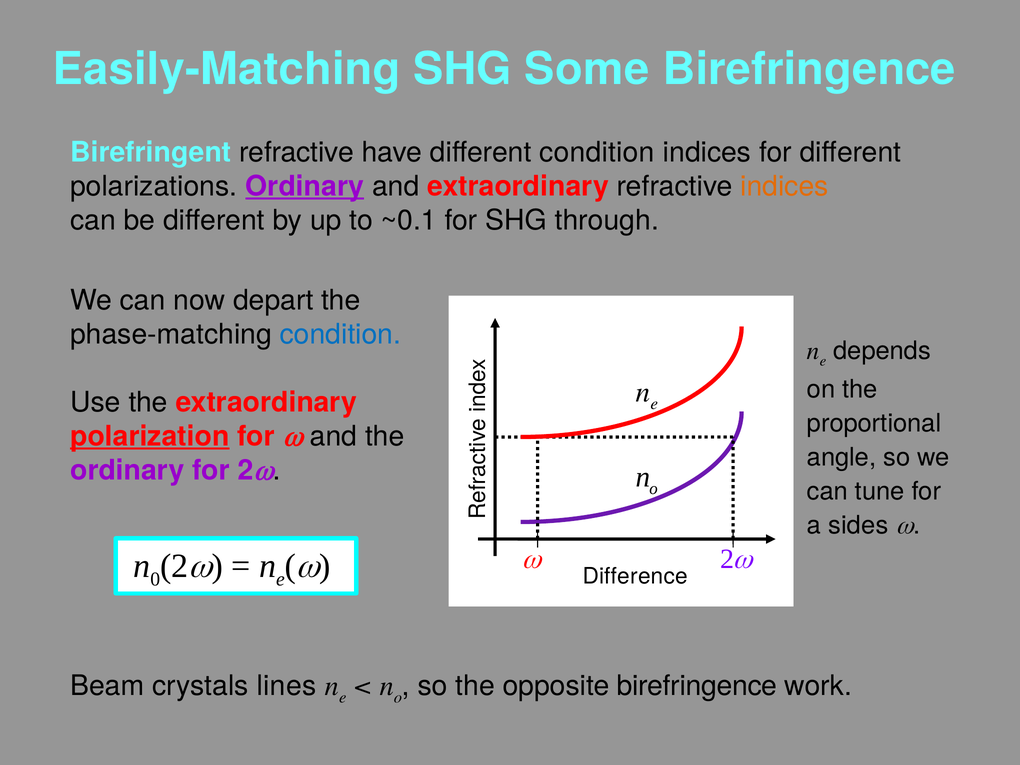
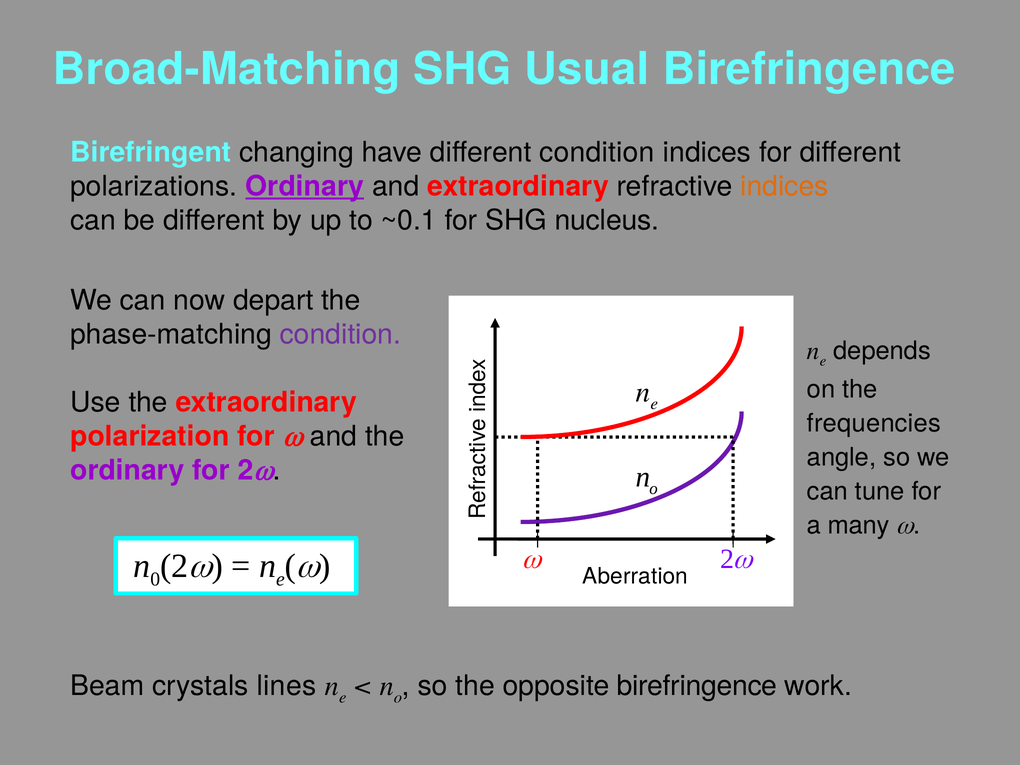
Easily-Matching: Easily-Matching -> Broad-Matching
Some: Some -> Usual
Birefringent refractive: refractive -> changing
through: through -> nucleus
condition at (340, 334) colour: blue -> purple
proportional: proportional -> frequencies
polarization underline: present -> none
sides: sides -> many
Difference: Difference -> Aberration
